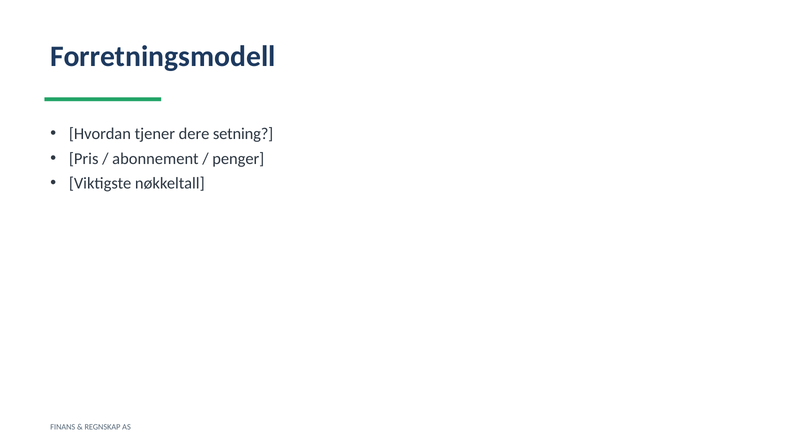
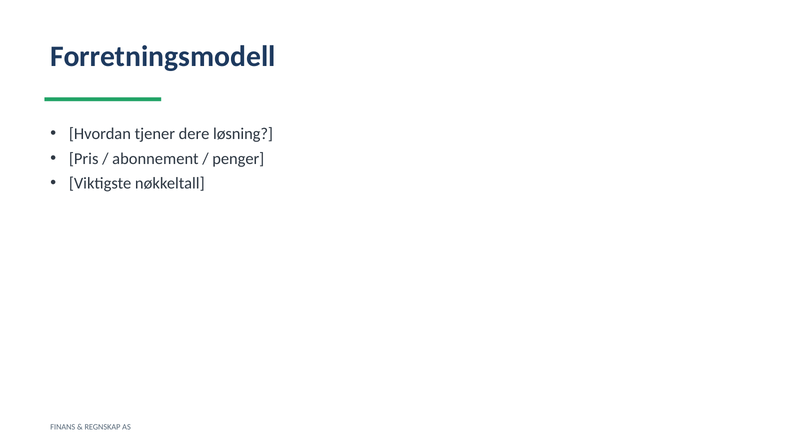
setning: setning -> løsning
